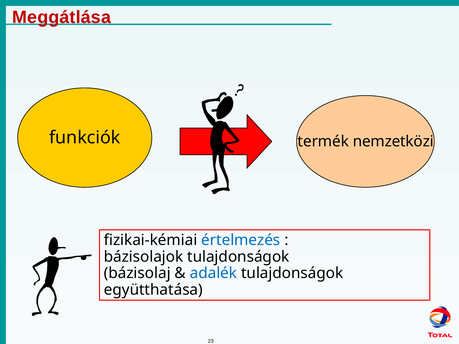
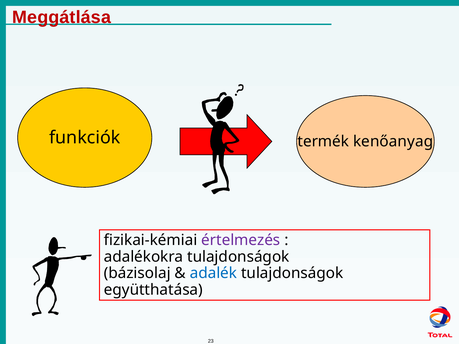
nemzetközi: nemzetközi -> kenőanyag
értelmezés colour: blue -> purple
bázisolajok: bázisolajok -> adalékokra
